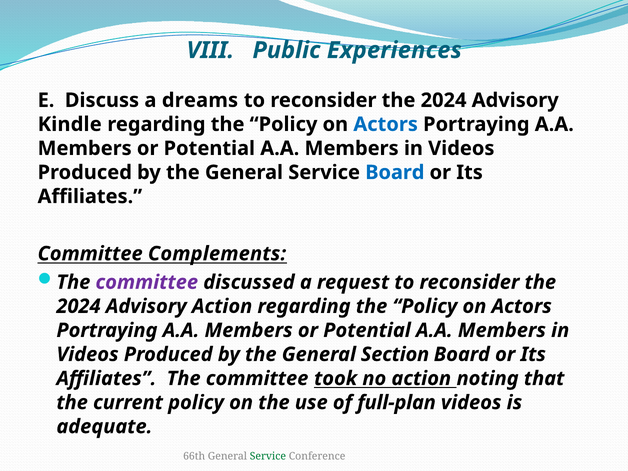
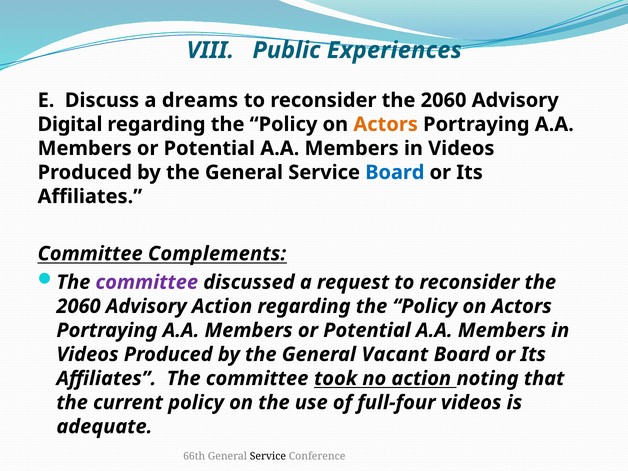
2024 at (444, 100): 2024 -> 2060
Kindle: Kindle -> Digital
Actors at (386, 124) colour: blue -> orange
2024 at (79, 306): 2024 -> 2060
Section: Section -> Vacant
full-plan: full-plan -> full-four
Service at (268, 456) colour: green -> black
